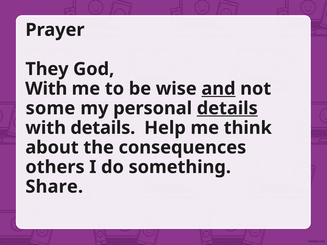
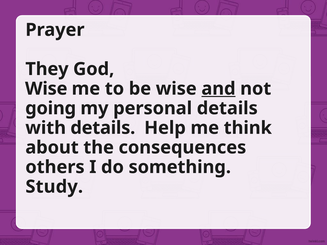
With at (46, 89): With -> Wise
some: some -> going
details at (227, 108) underline: present -> none
Share: Share -> Study
